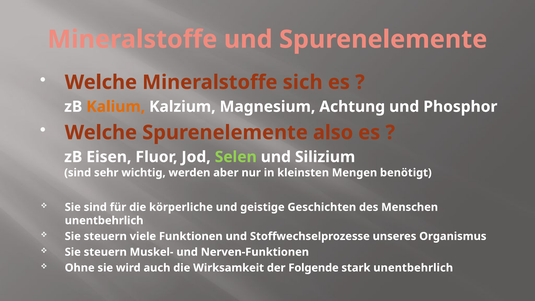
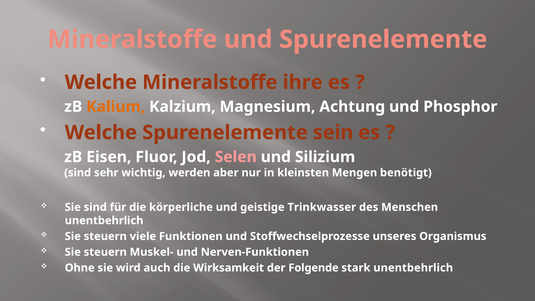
sich: sich -> ihre
also: also -> sein
Selen colour: light green -> pink
Geschichten: Geschichten -> Trinkwasser
